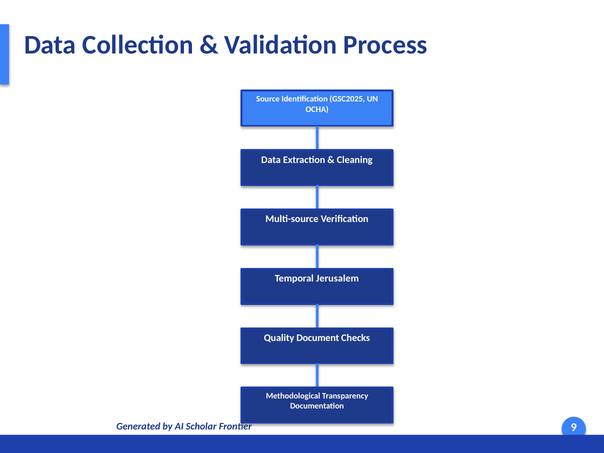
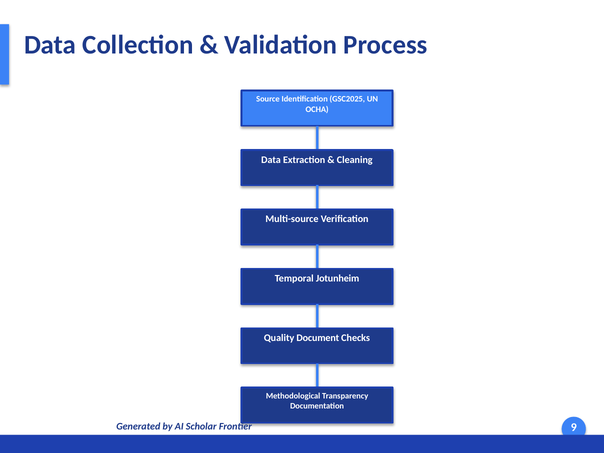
Jerusalem: Jerusalem -> Jotunheim
